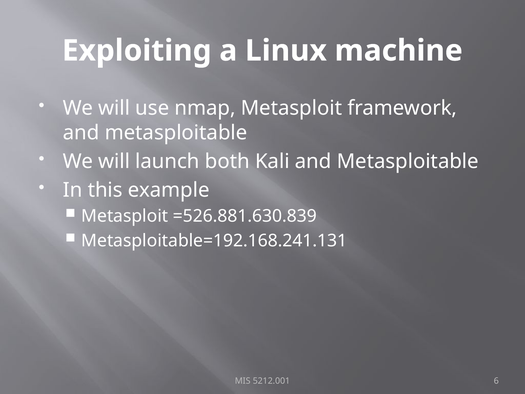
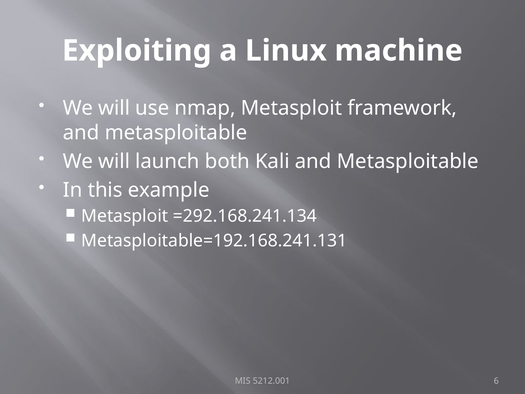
=526.881.630.839: =526.881.630.839 -> =292.168.241.134
